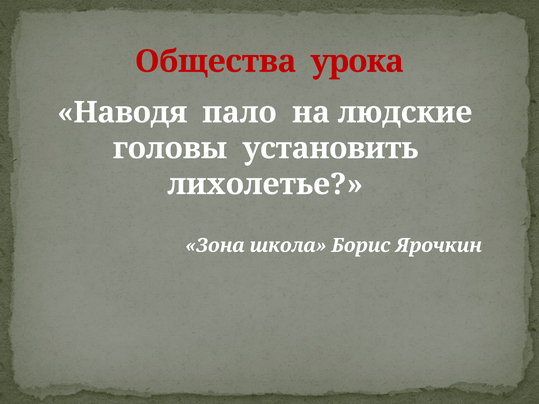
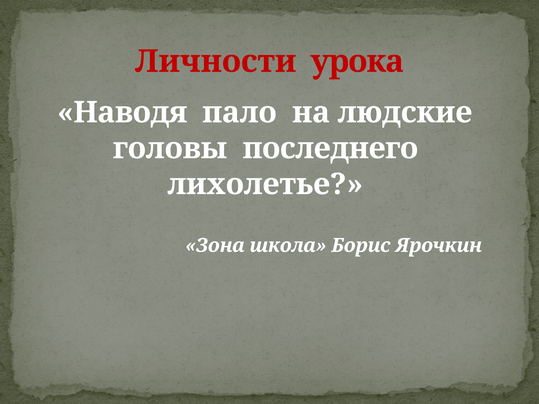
Общества: Общества -> Личности
установить: установить -> последнего
